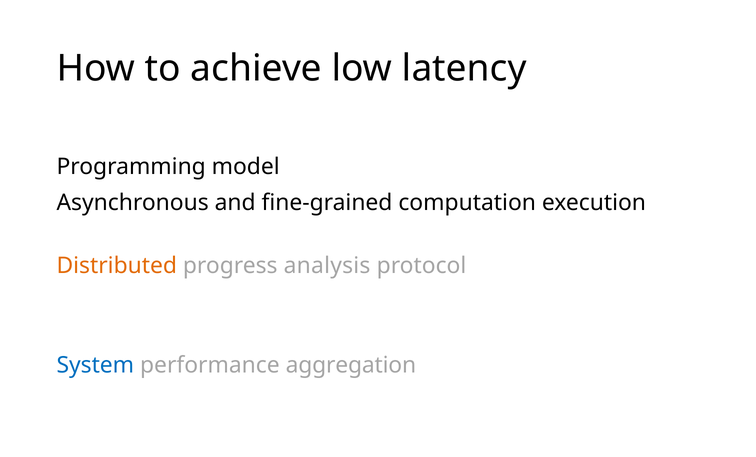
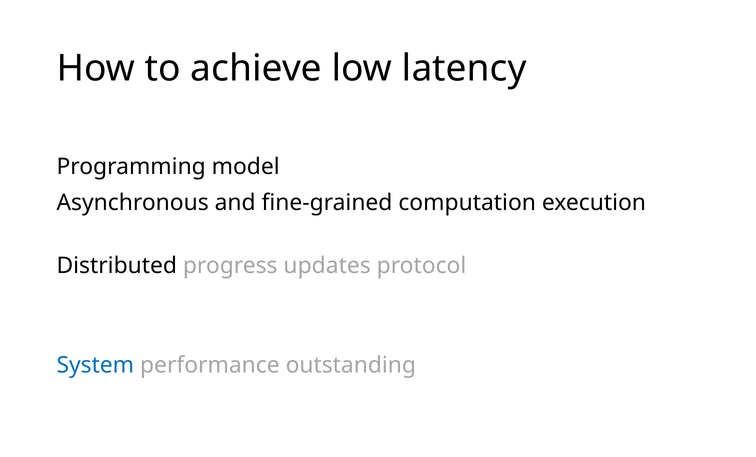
Distributed colour: orange -> black
analysis: analysis -> updates
aggregation: aggregation -> outstanding
